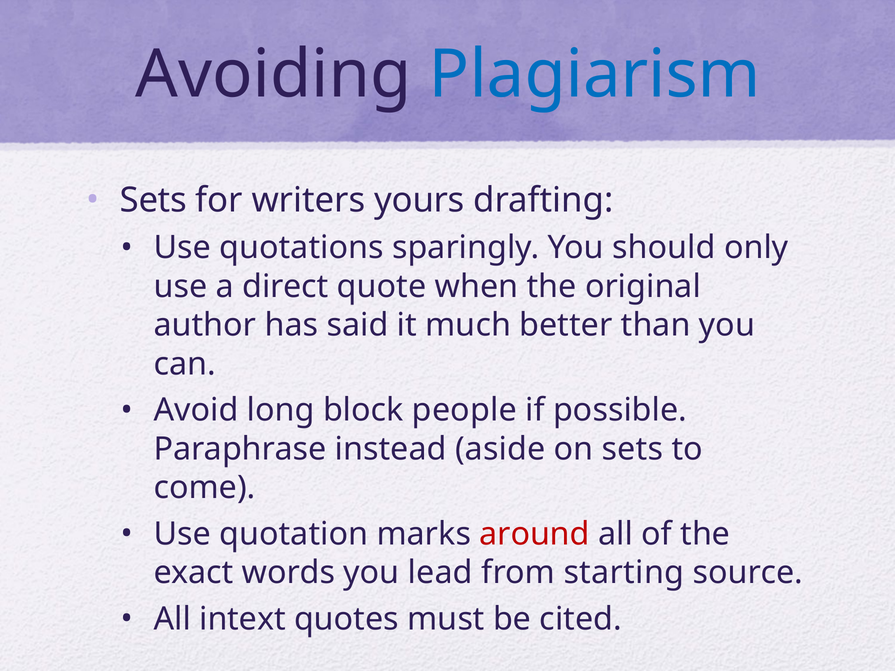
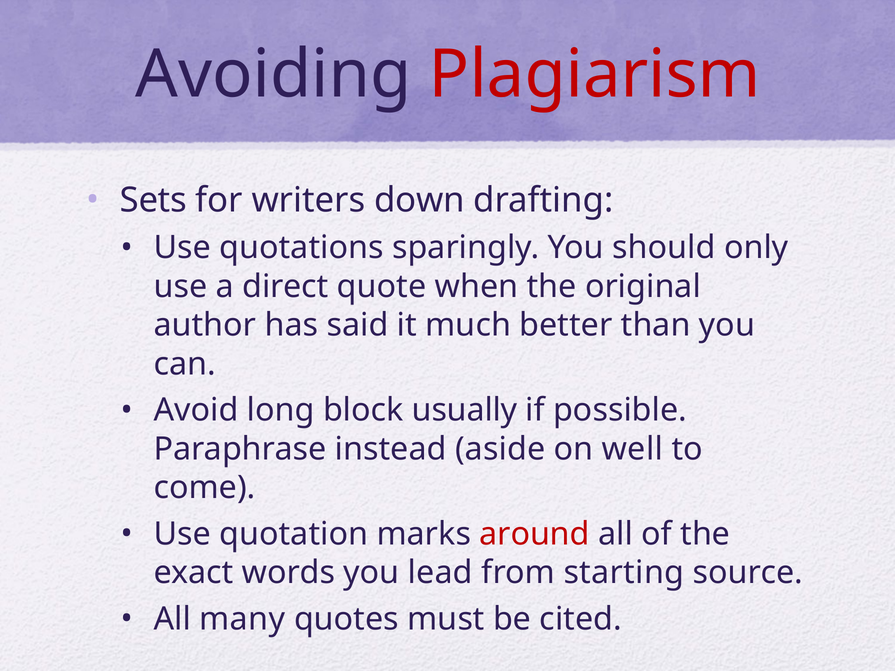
Plagiarism colour: blue -> red
yours: yours -> down
people: people -> usually
on sets: sets -> well
intext: intext -> many
